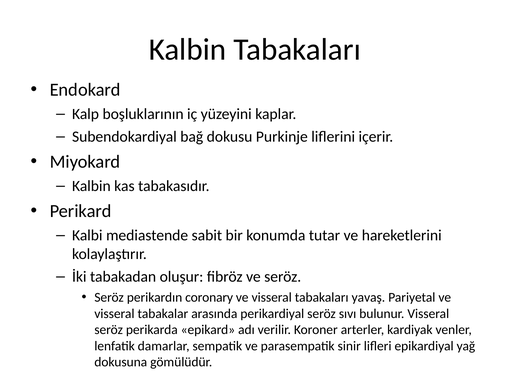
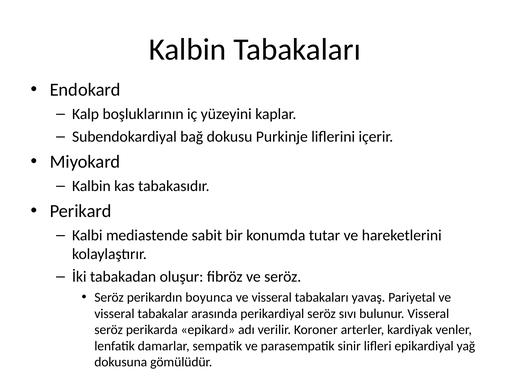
coronary: coronary -> boyunca
